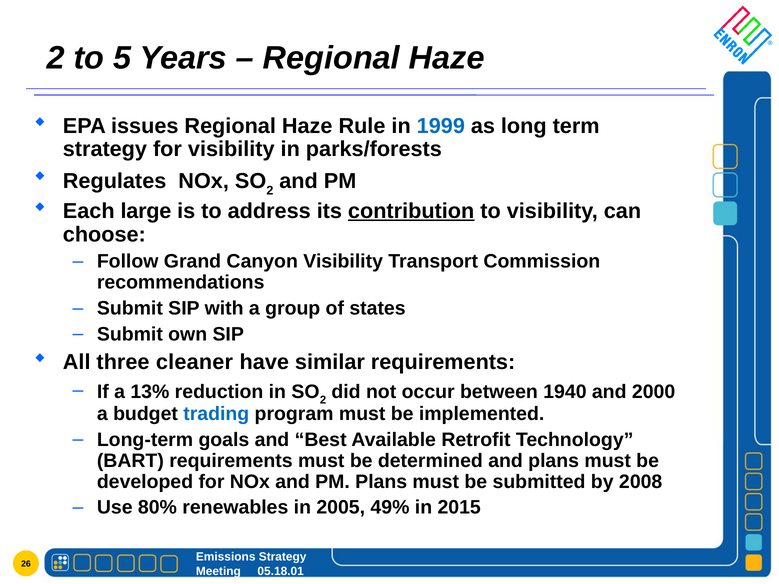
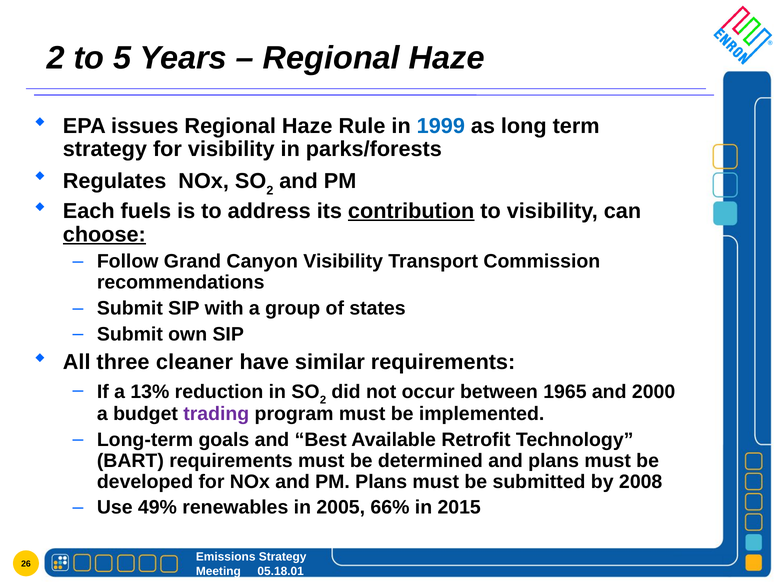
large: large -> fuels
choose underline: none -> present
1940: 1940 -> 1965
trading colour: blue -> purple
80%: 80% -> 49%
49%: 49% -> 66%
